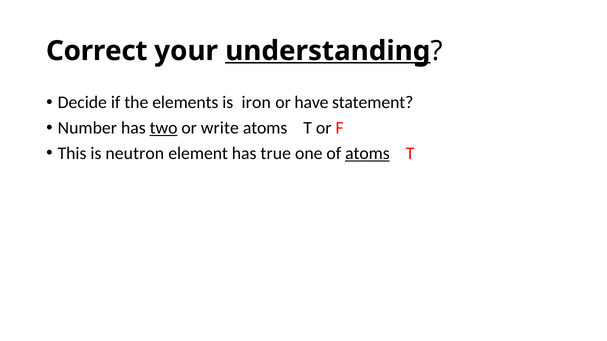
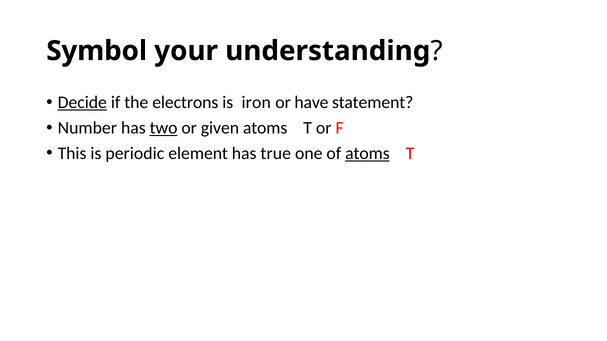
Correct: Correct -> Symbol
understanding underline: present -> none
Decide underline: none -> present
elements: elements -> electrons
write: write -> given
neutron: neutron -> periodic
